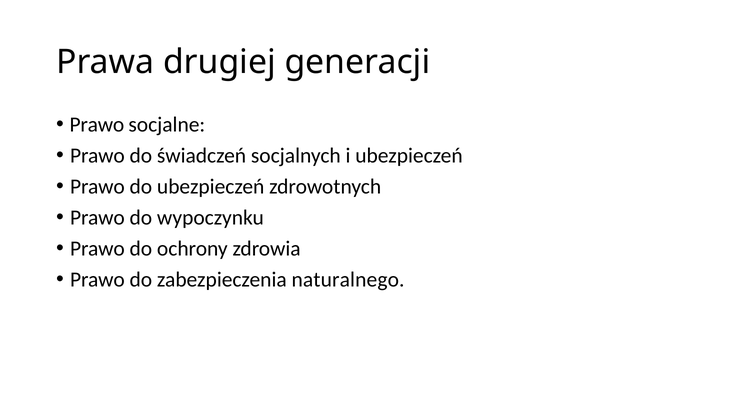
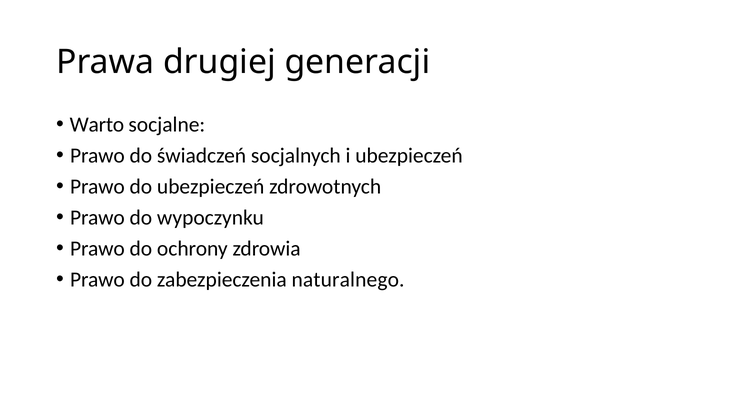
Prawo at (97, 125): Prawo -> Warto
